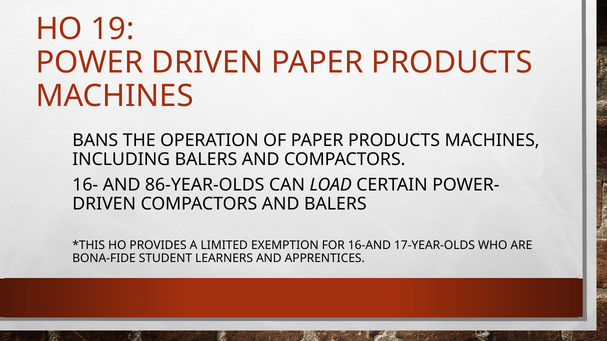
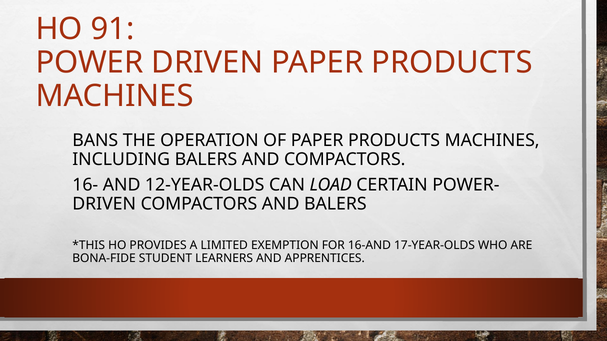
19: 19 -> 91
86-YEAR-OLDS: 86-YEAR-OLDS -> 12-YEAR-OLDS
